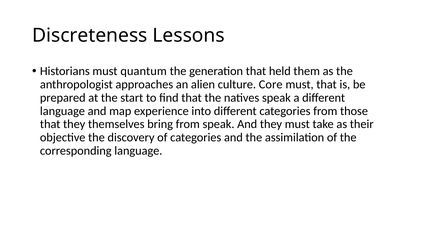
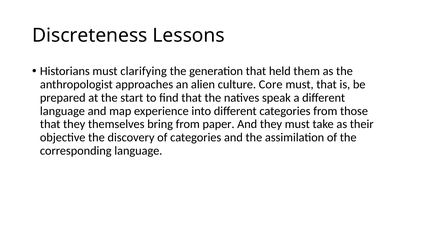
quantum: quantum -> clarifying
from speak: speak -> paper
